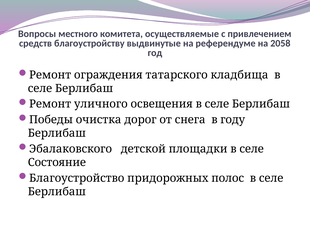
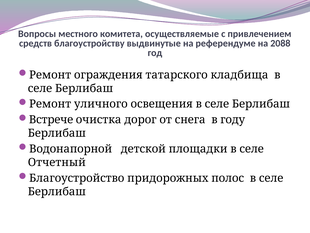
2058: 2058 -> 2088
Победы: Победы -> Встрече
Эбалаковского: Эбалаковского -> Водонапорной
Состояние: Состояние -> Отчетный
